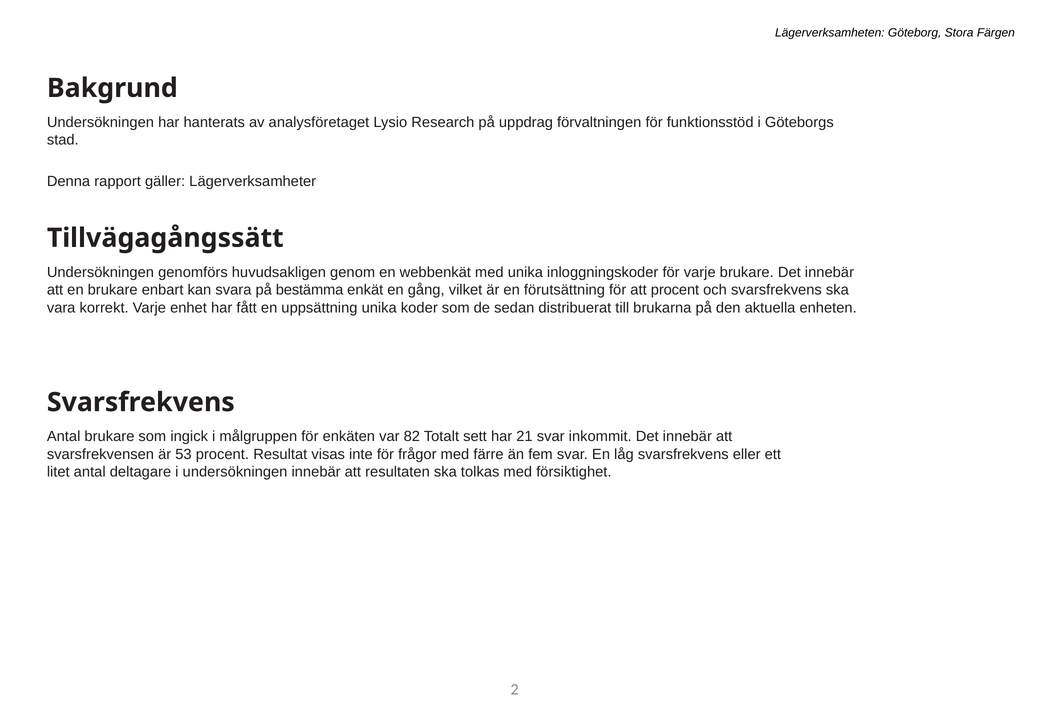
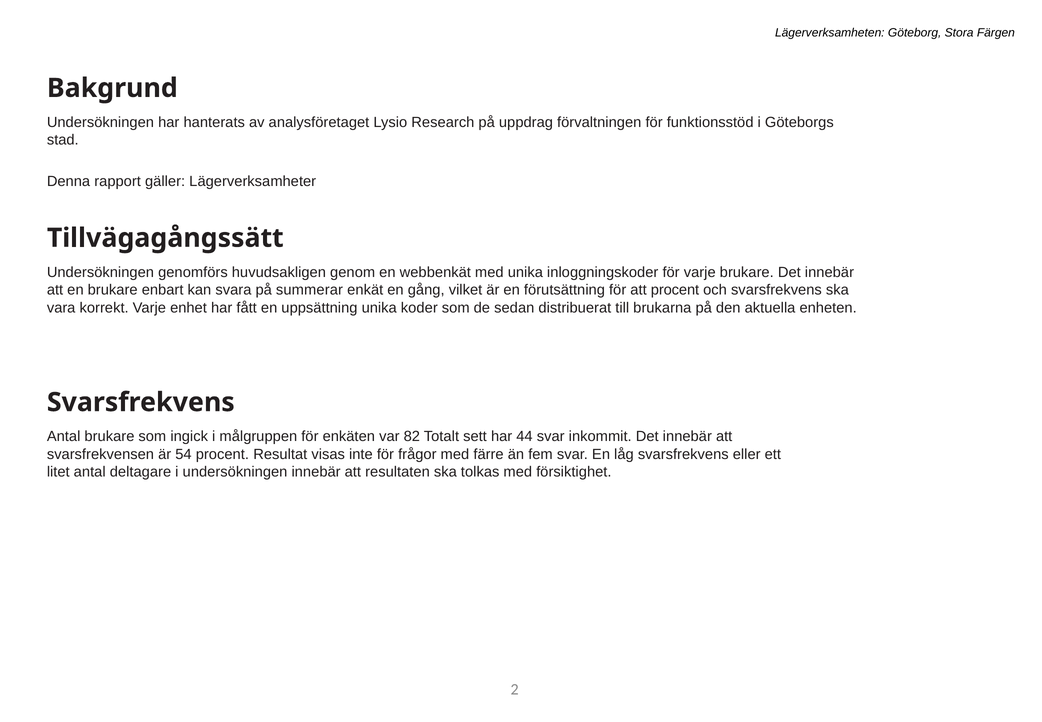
bestämma: bestämma -> summerar
21: 21 -> 44
53: 53 -> 54
